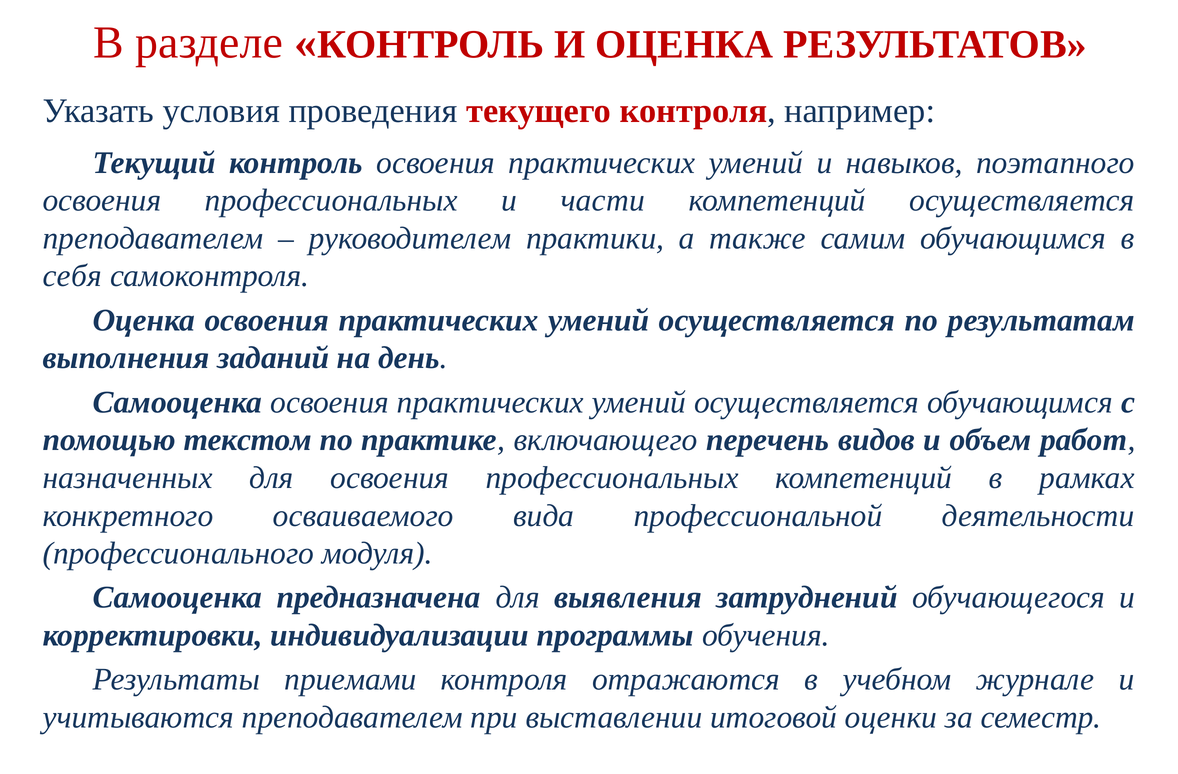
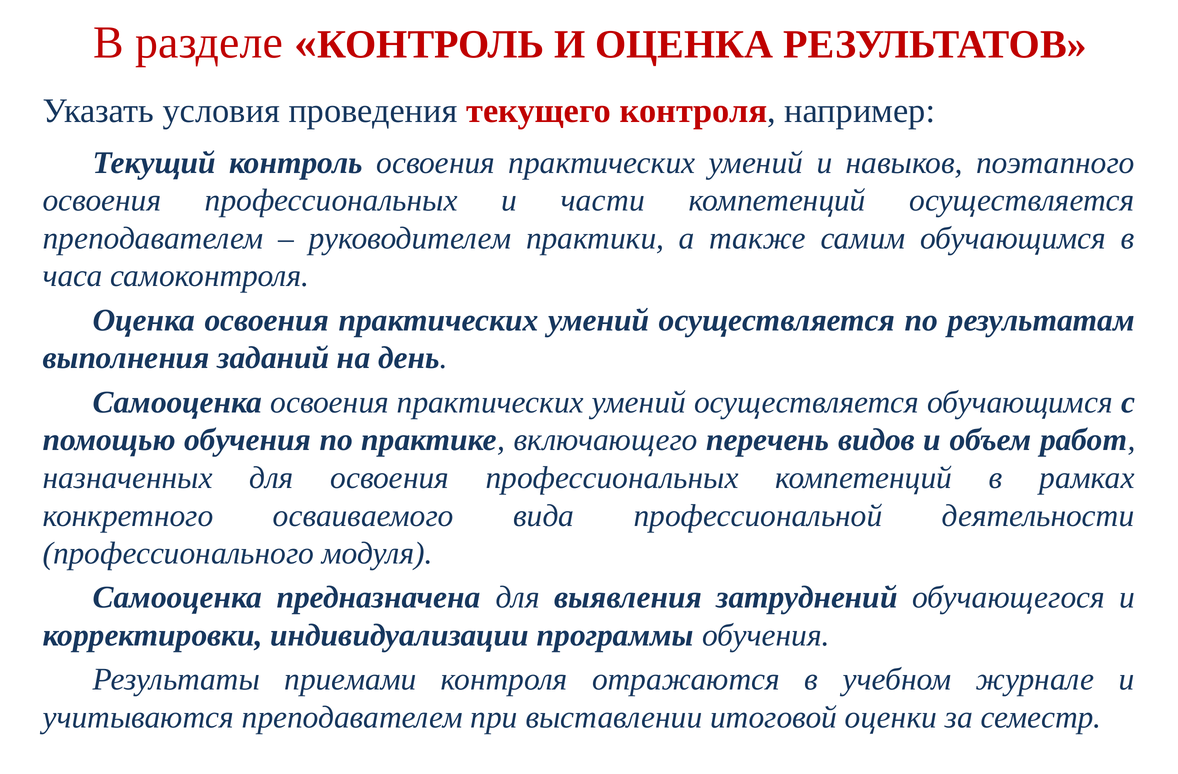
себя: себя -> часа
помощью текстом: текстом -> обучения
